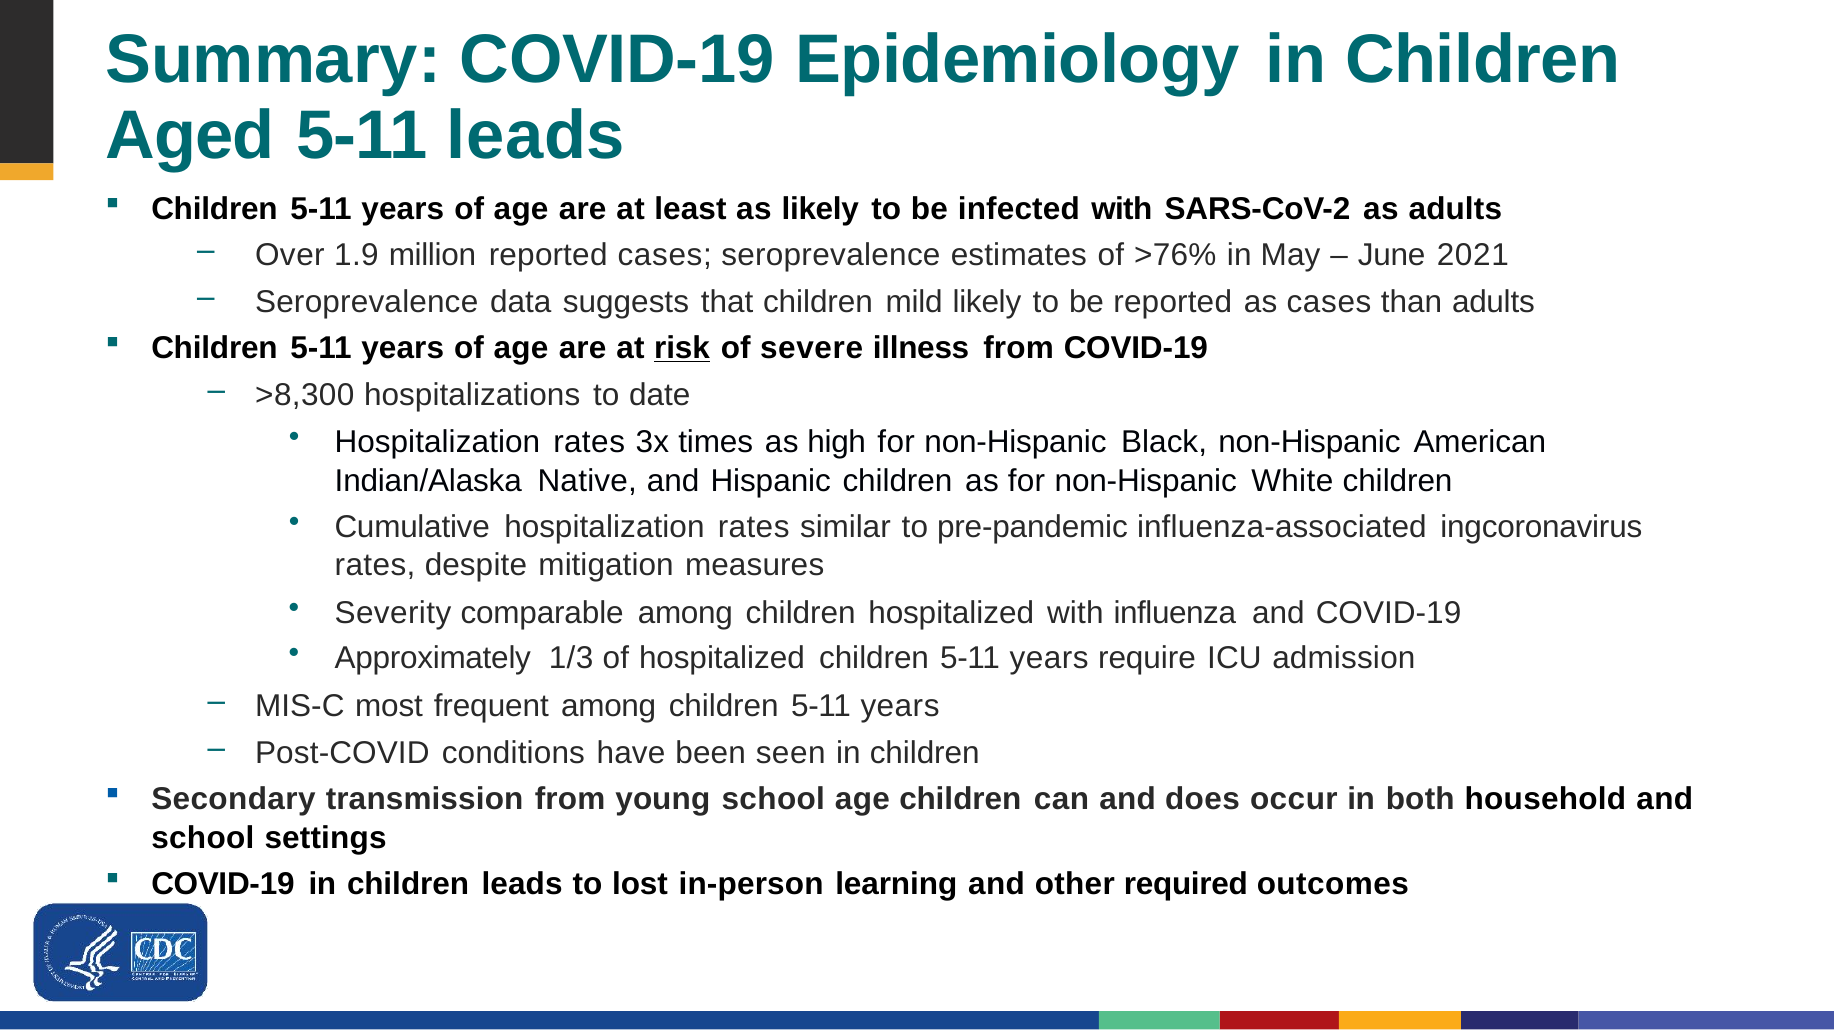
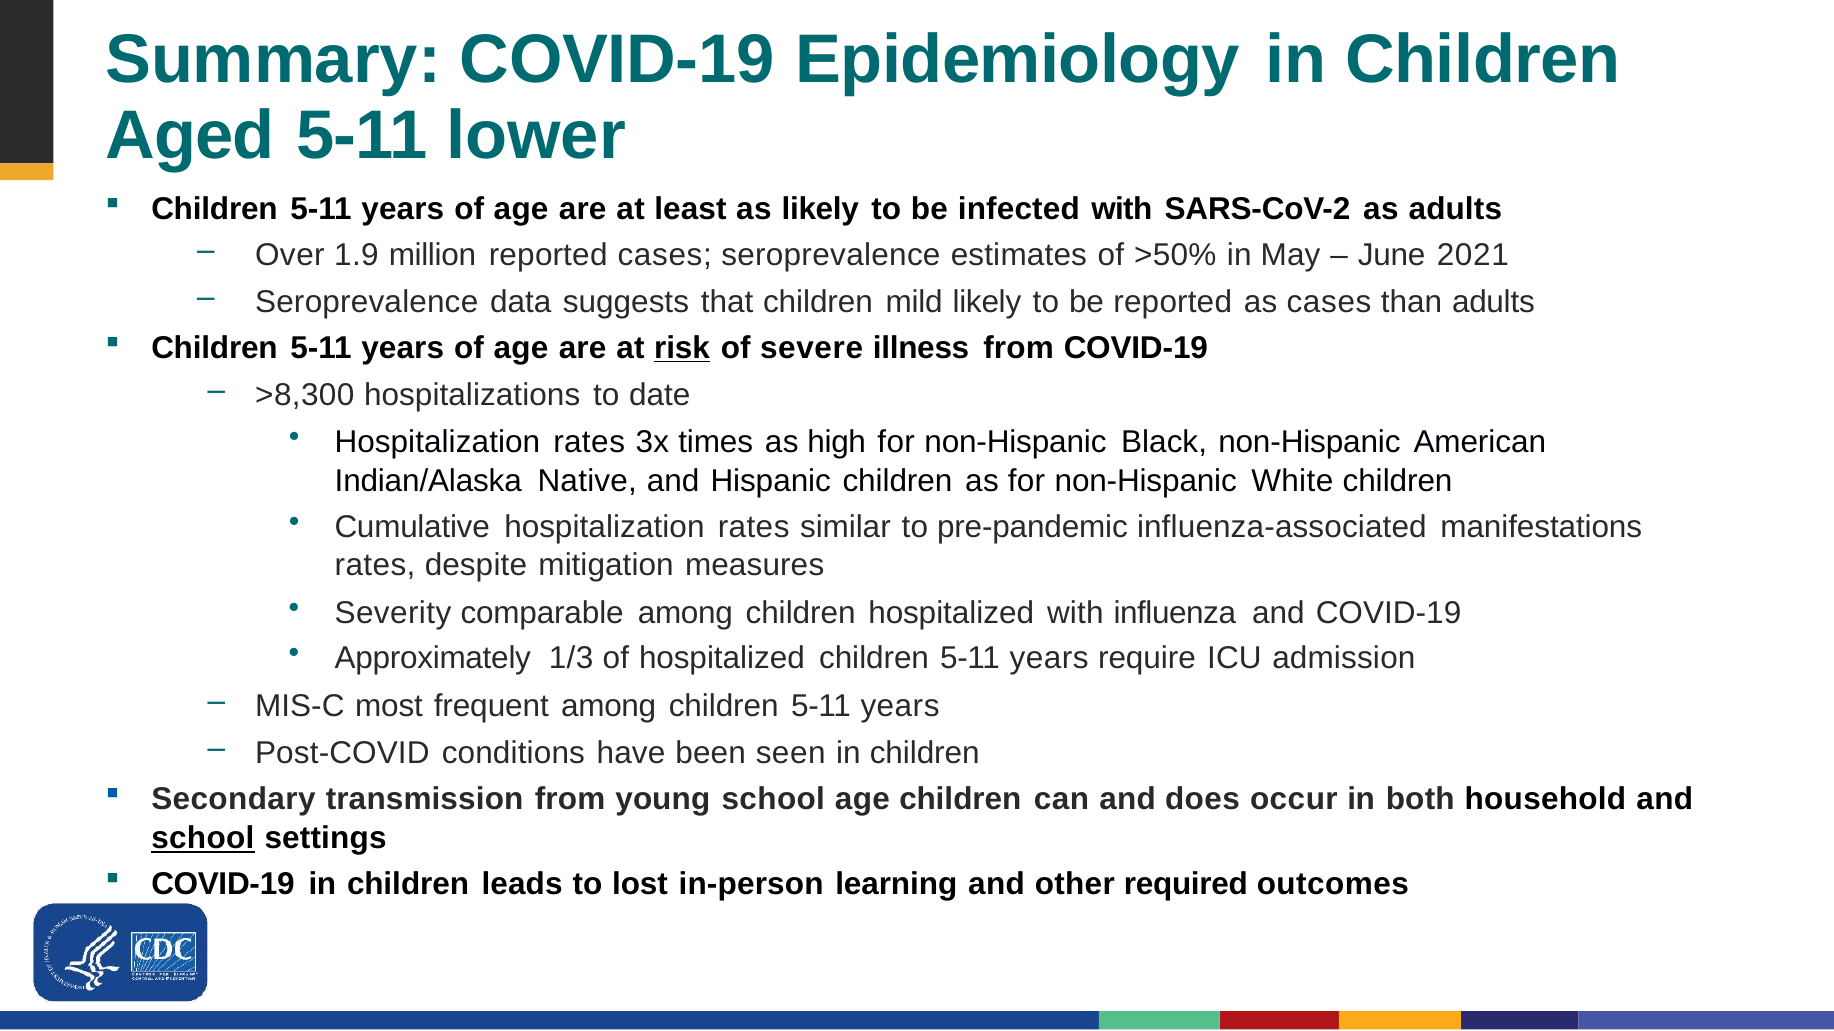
5-11 leads: leads -> lower
>76%: >76% -> >50%
ingcoronavirus: ingcoronavirus -> manifestations
school at (203, 839) underline: none -> present
